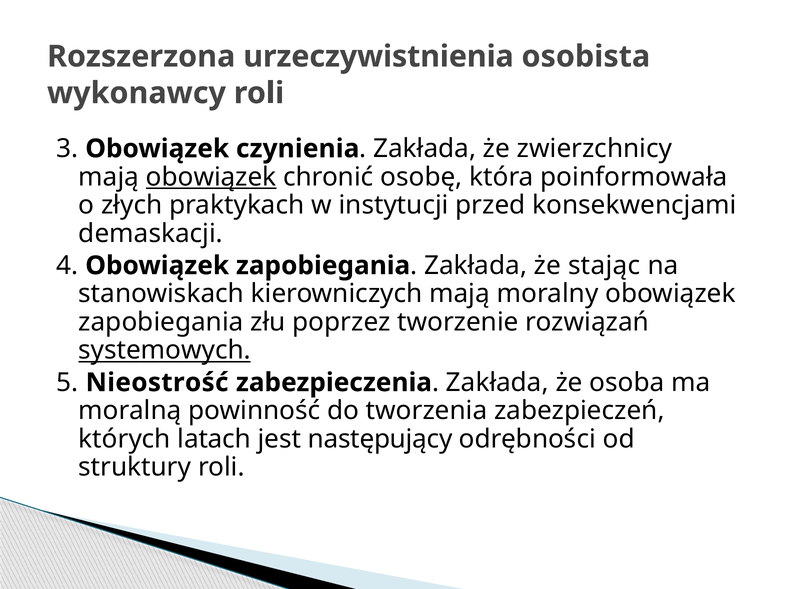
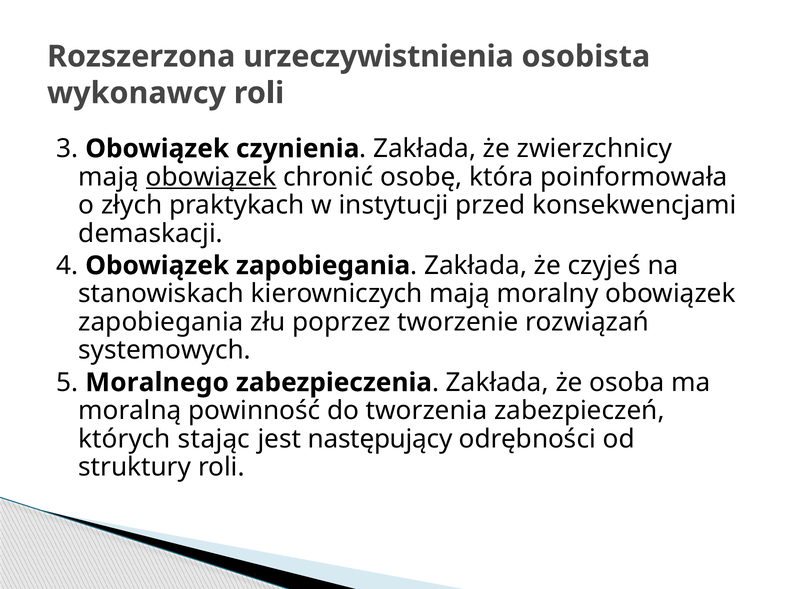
stając: stając -> czyjeś
systemowych underline: present -> none
Nieostrość: Nieostrość -> Moralnego
latach: latach -> stając
